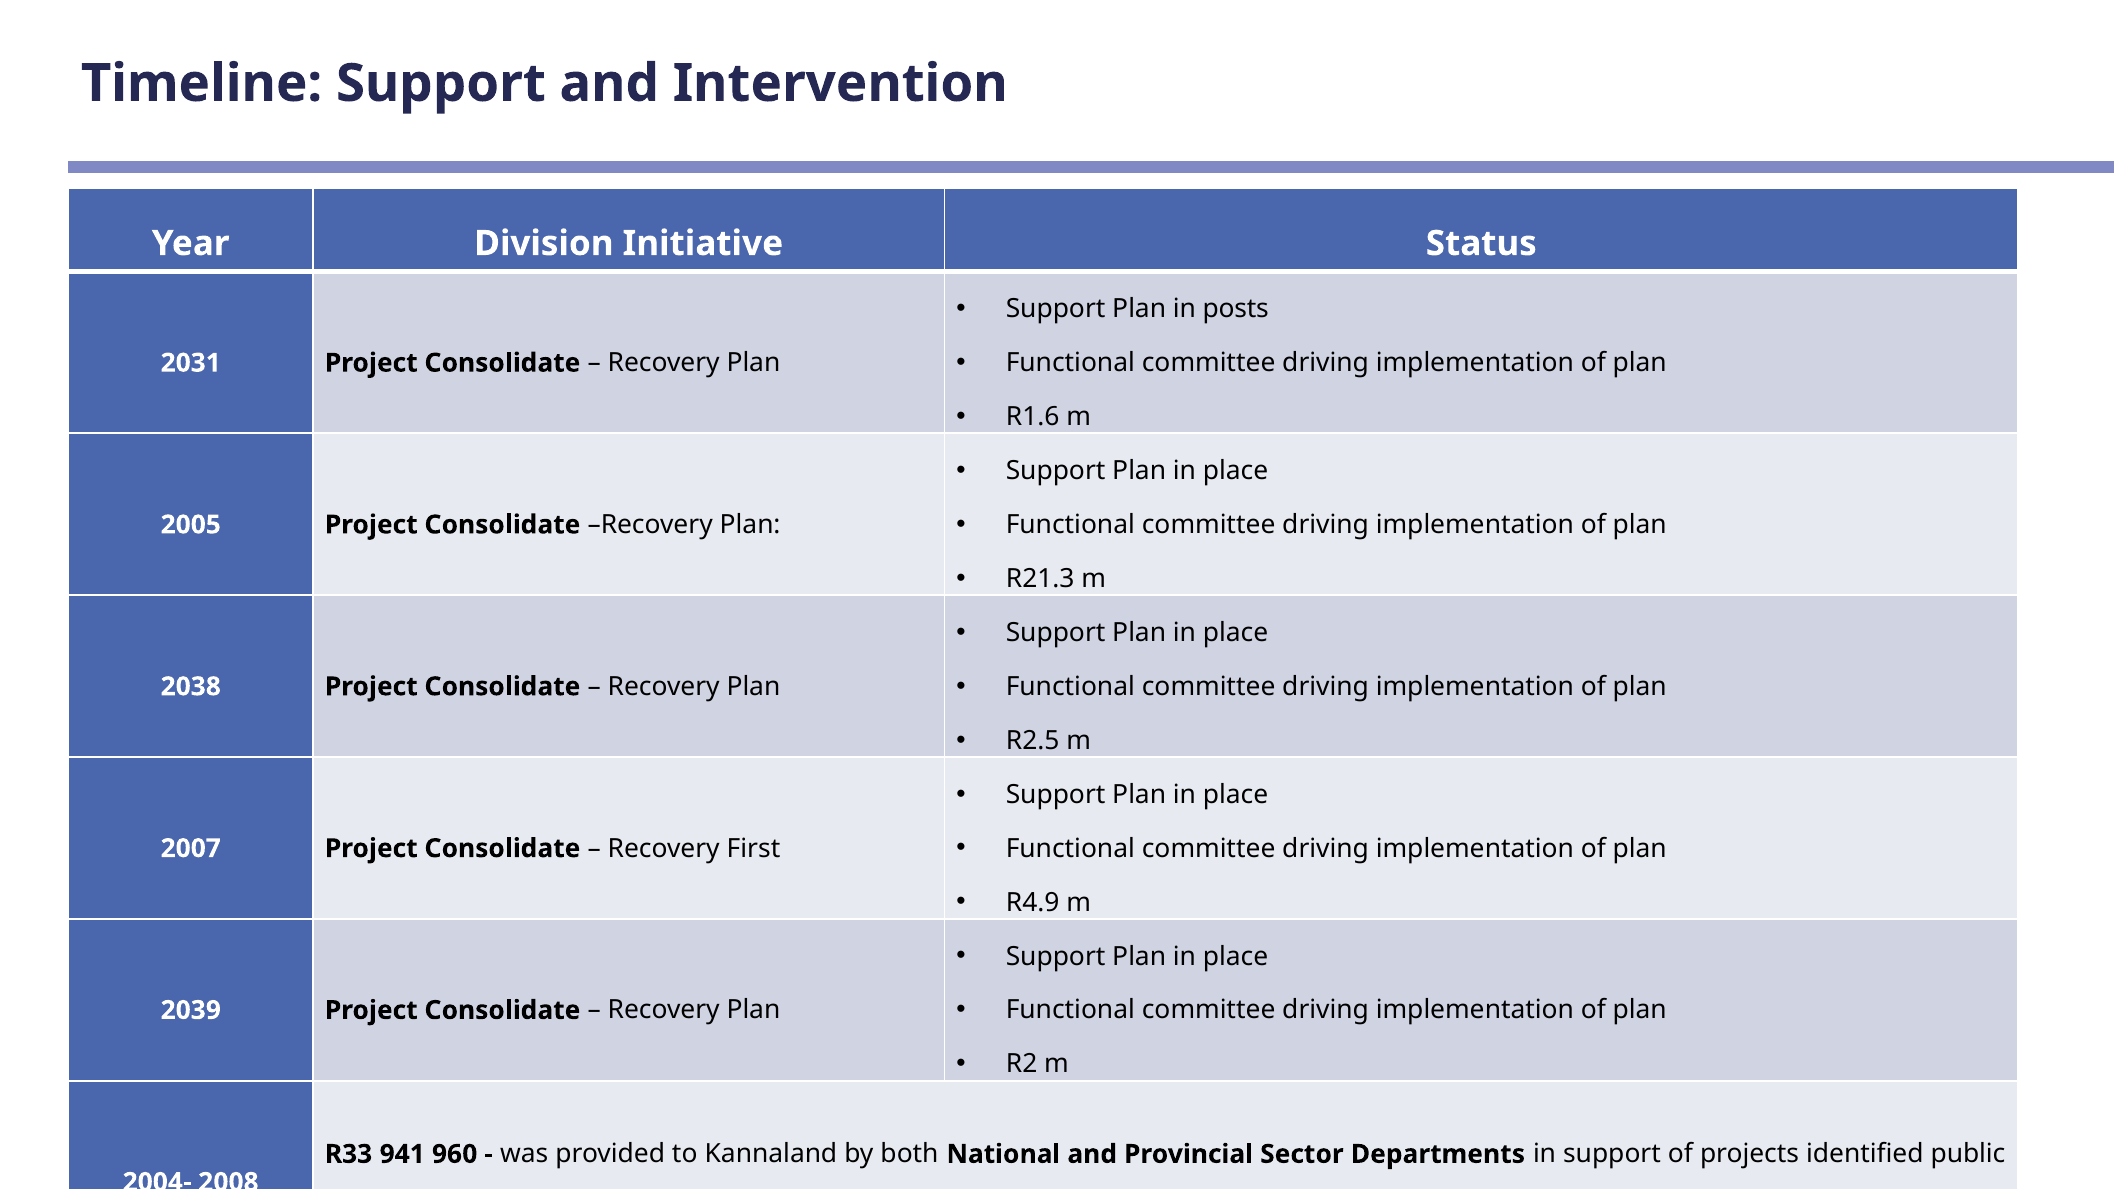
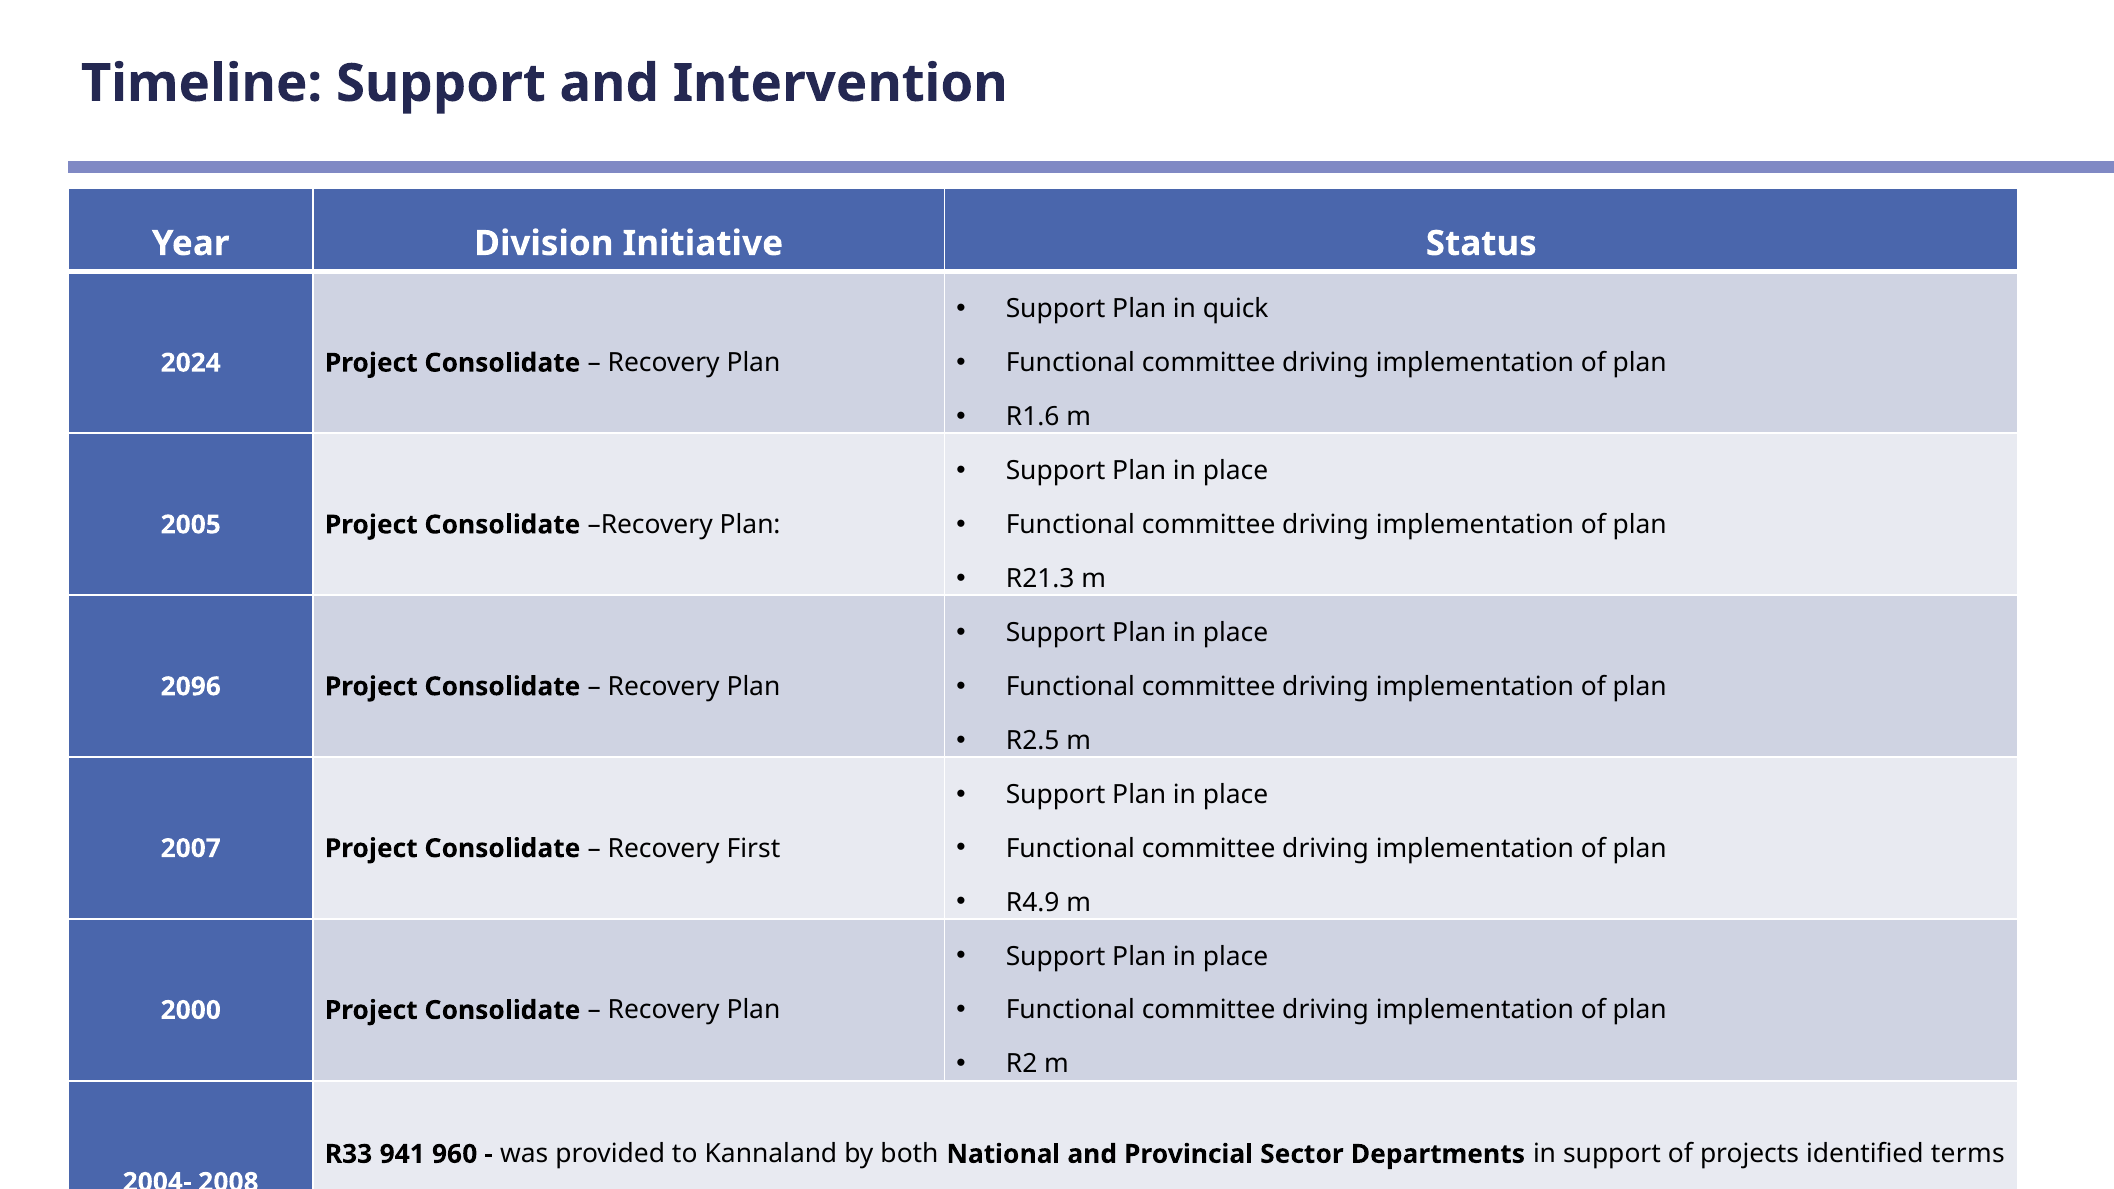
posts: posts -> quick
2031: 2031 -> 2024
2038: 2038 -> 2096
2039: 2039 -> 2000
public: public -> terms
